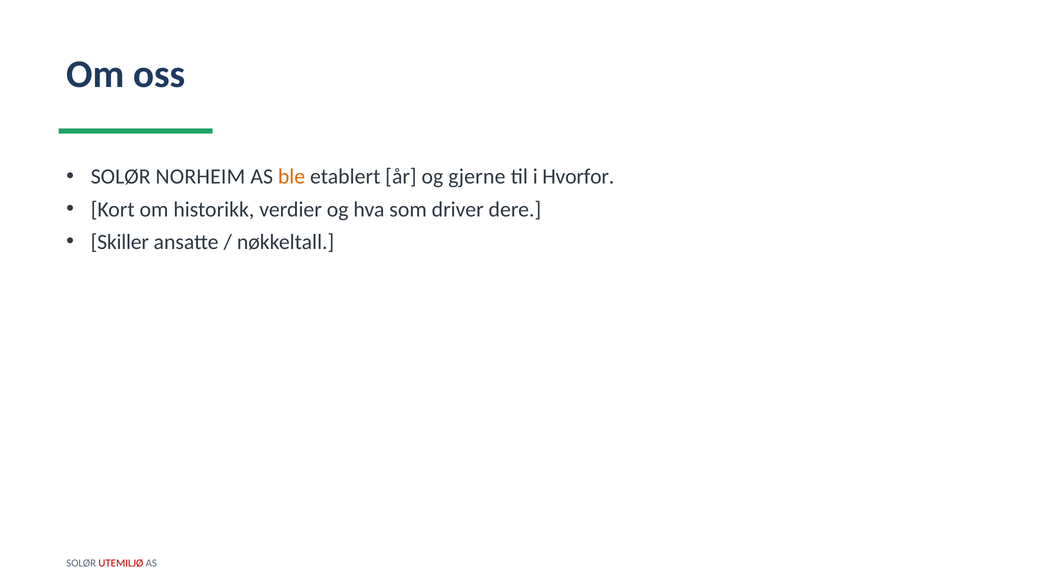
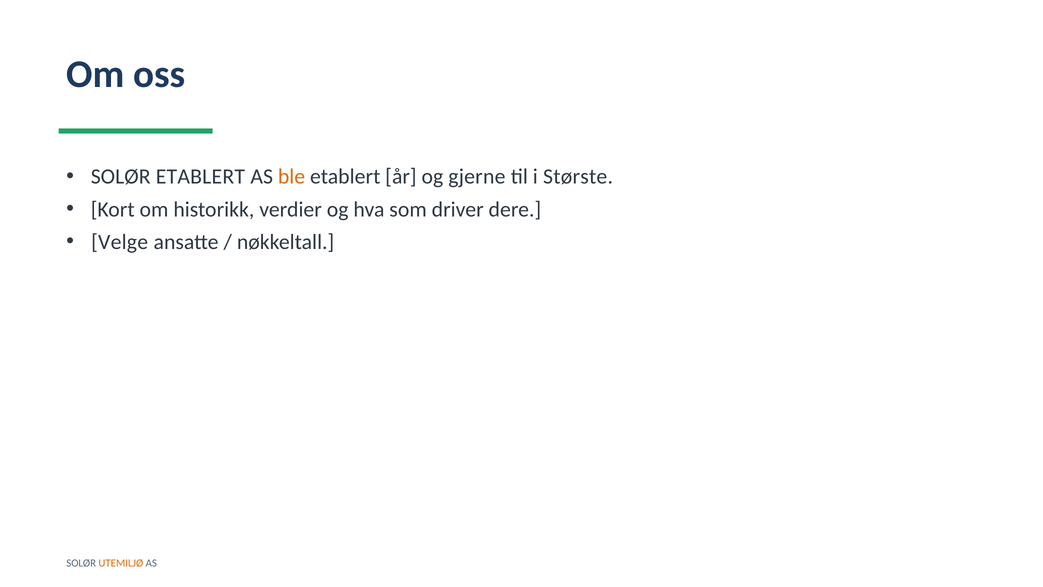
SOLØR NORHEIM: NORHEIM -> ETABLERT
Hvorfor: Hvorfor -> Største
Skiller: Skiller -> Velge
UTEMILJØ colour: red -> orange
